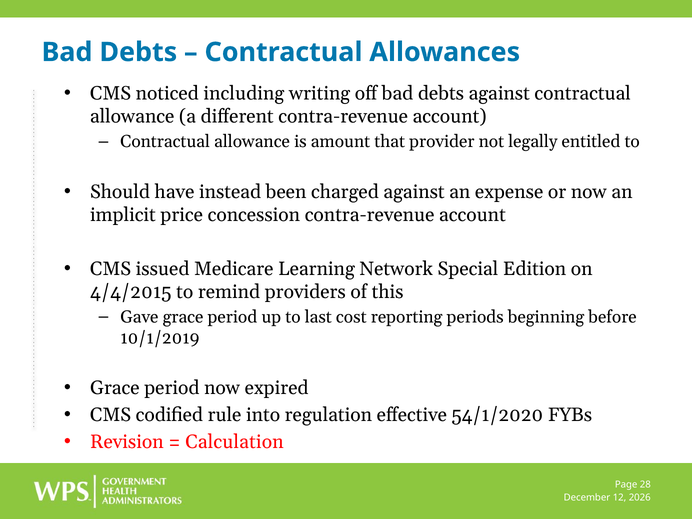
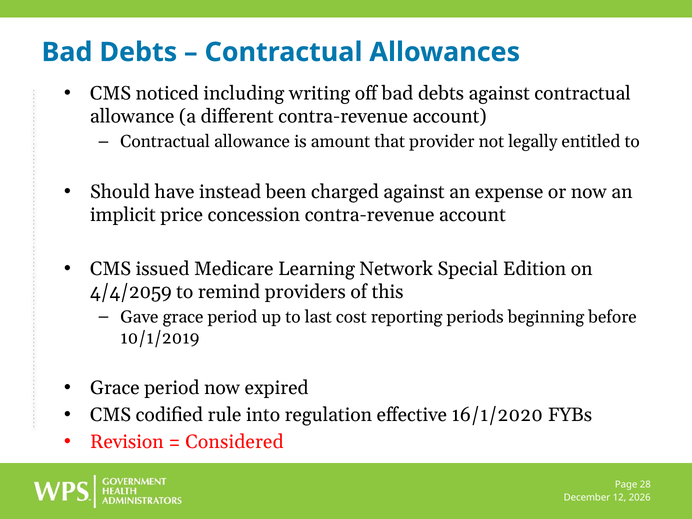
4/4/2015: 4/4/2015 -> 4/4/2059
54/1/2020: 54/1/2020 -> 16/1/2020
Calculation: Calculation -> Considered
